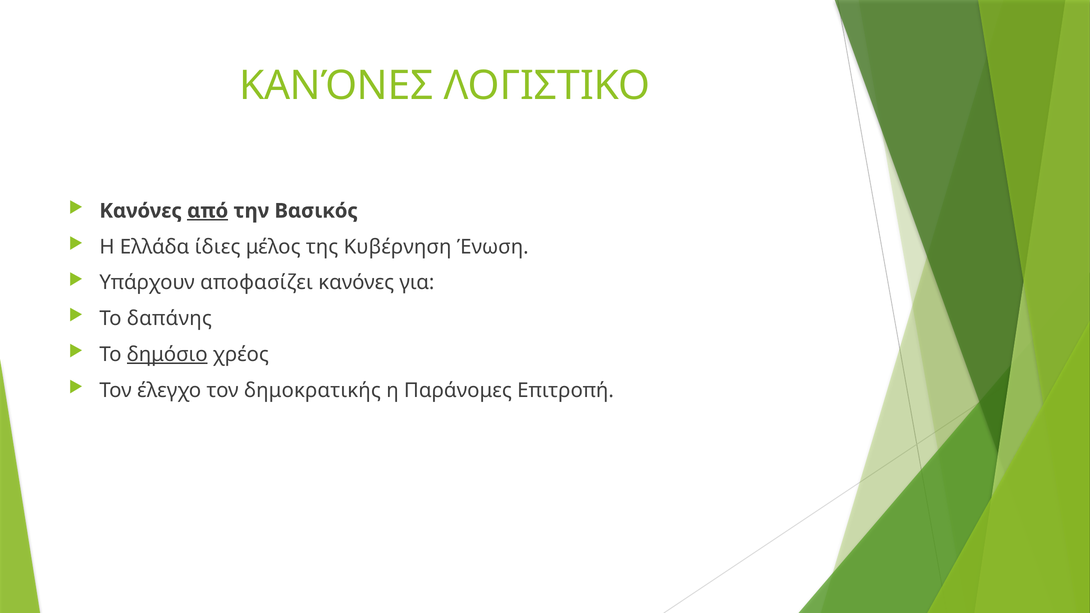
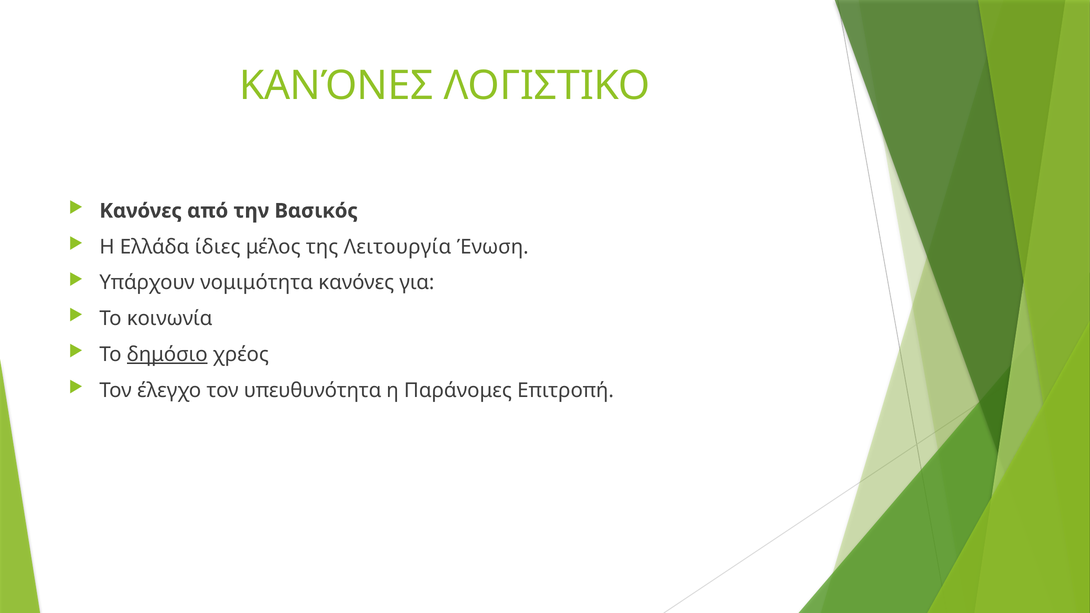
από underline: present -> none
Κυβέρνηση: Κυβέρνηση -> Λειτουργία
αποφασίζει: αποφασίζει -> νομιμότητα
δαπάνης: δαπάνης -> κοινωνία
δημοκρατικής: δημοκρατικής -> υπευθυνότητα
